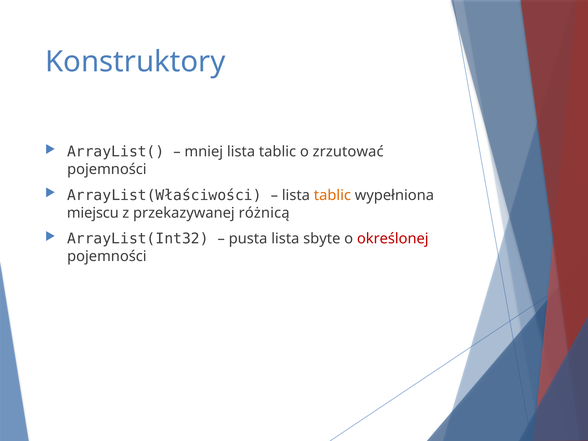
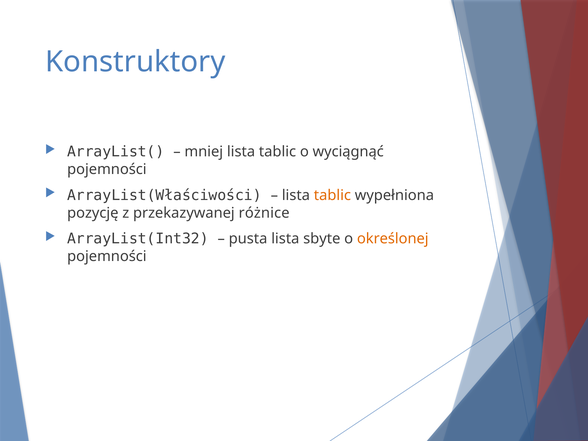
zrzutować: zrzutować -> wyciągnąć
miejscu: miejscu -> pozycję
różnicą: różnicą -> różnice
określonej colour: red -> orange
